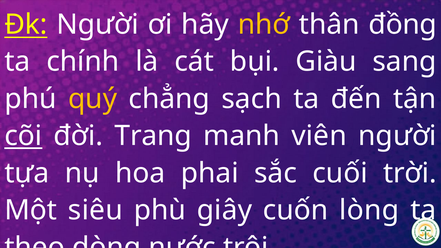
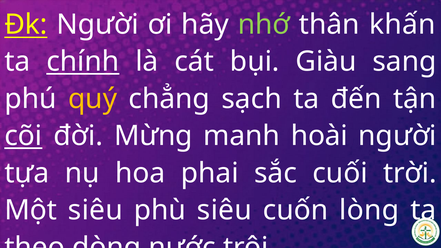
nhớ colour: yellow -> light green
đồng: đồng -> khấn
chính underline: none -> present
Trang: Trang -> Mừng
viên: viên -> hoài
phù giây: giây -> siêu
